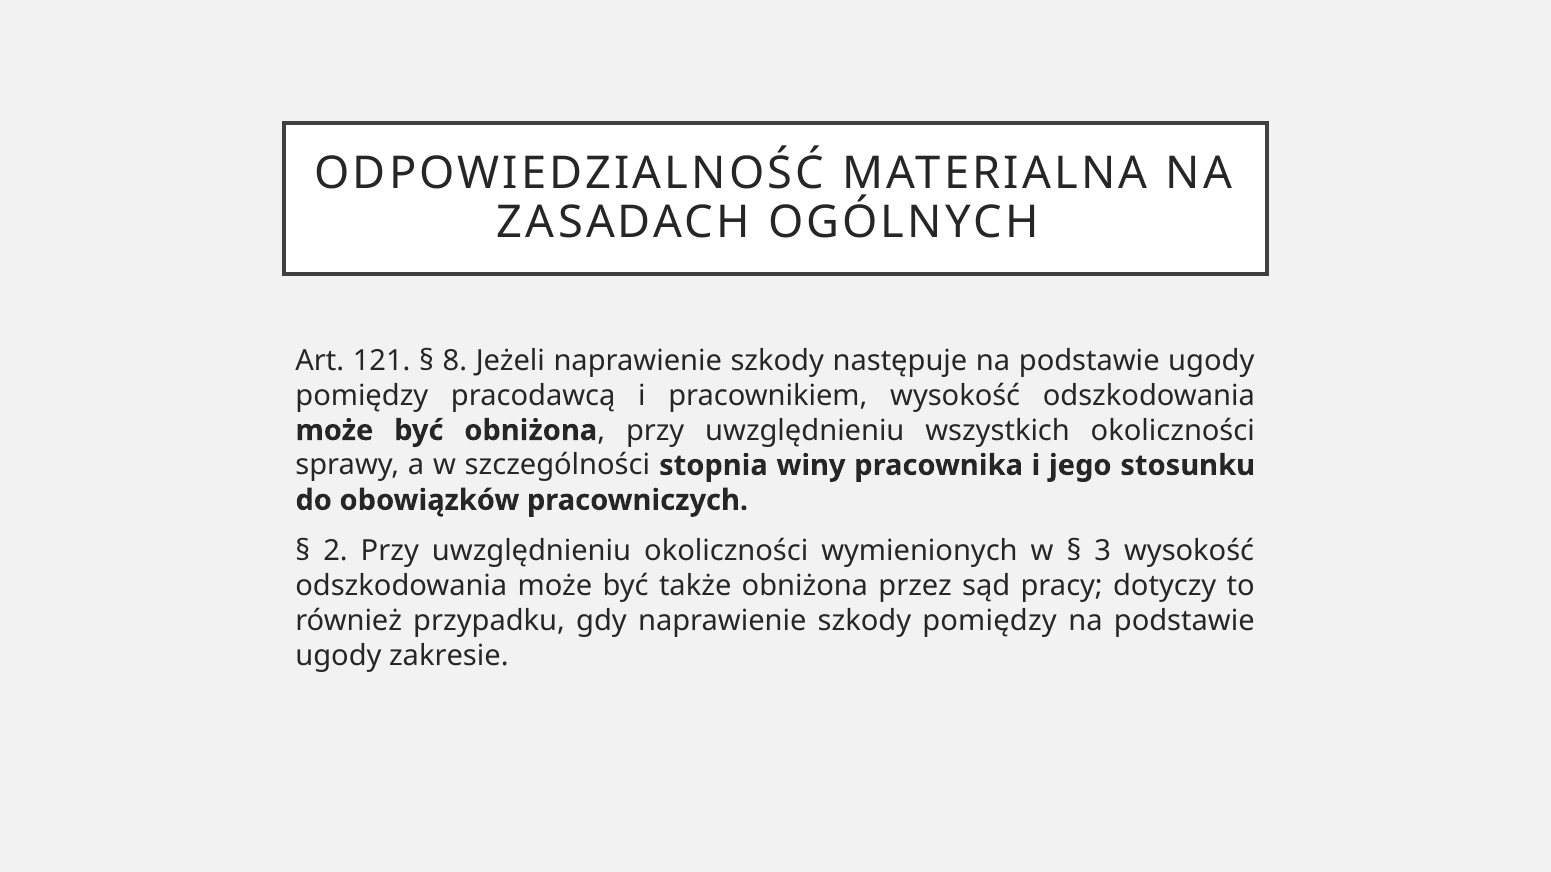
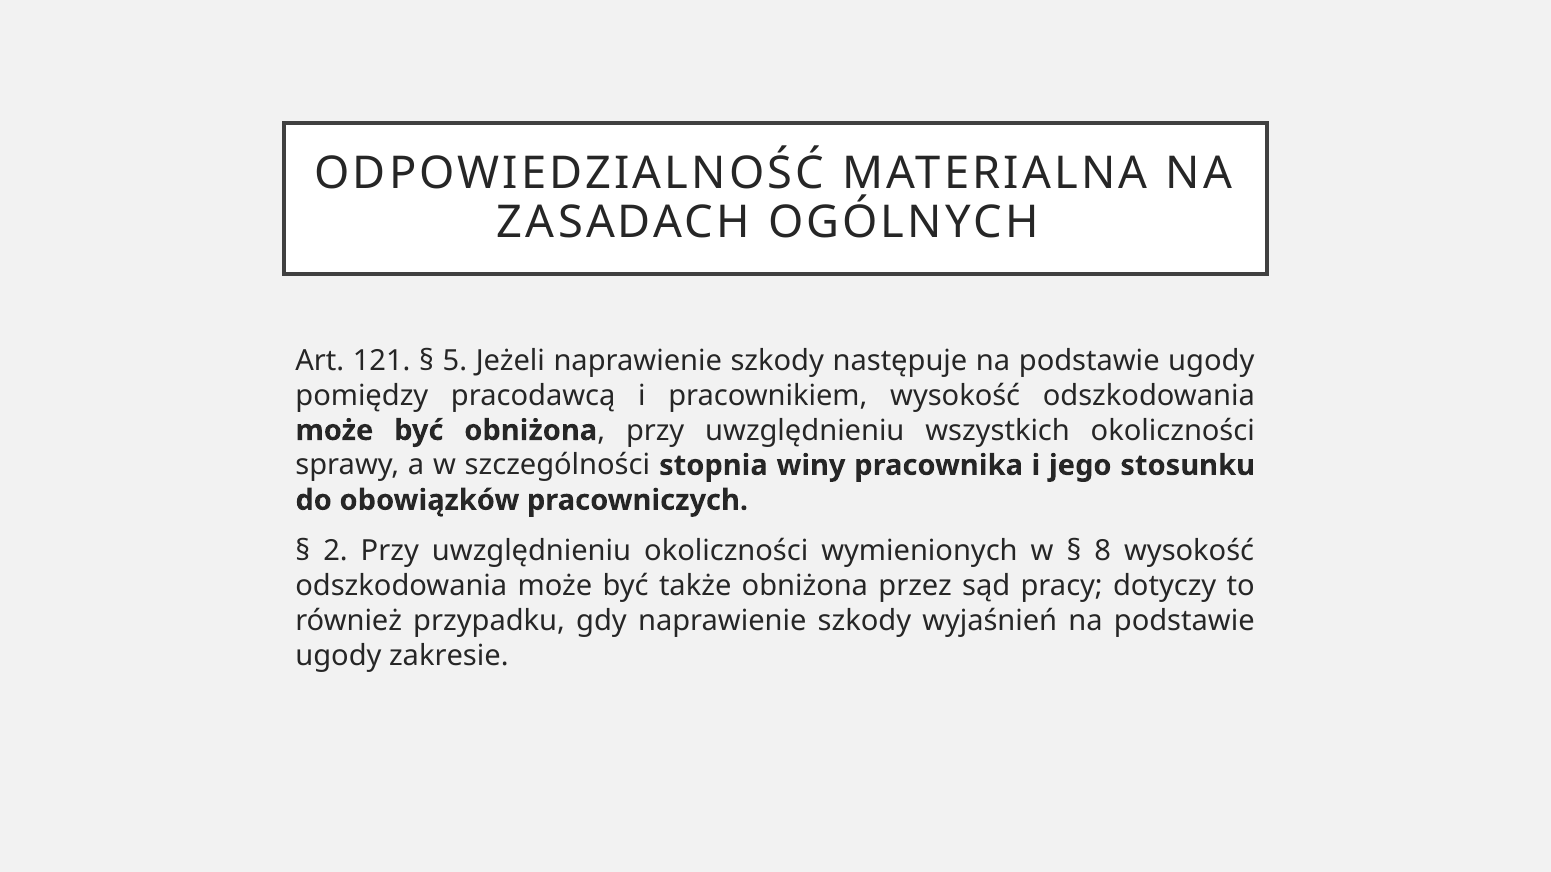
8: 8 -> 5
3: 3 -> 8
szkody pomiędzy: pomiędzy -> wyjaśnień
